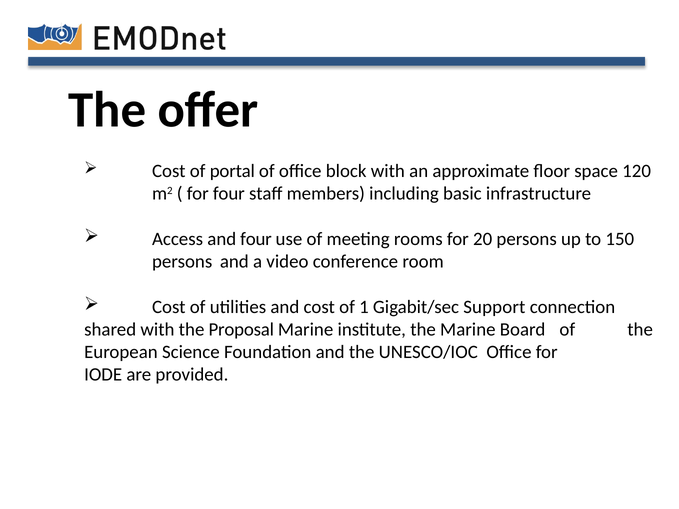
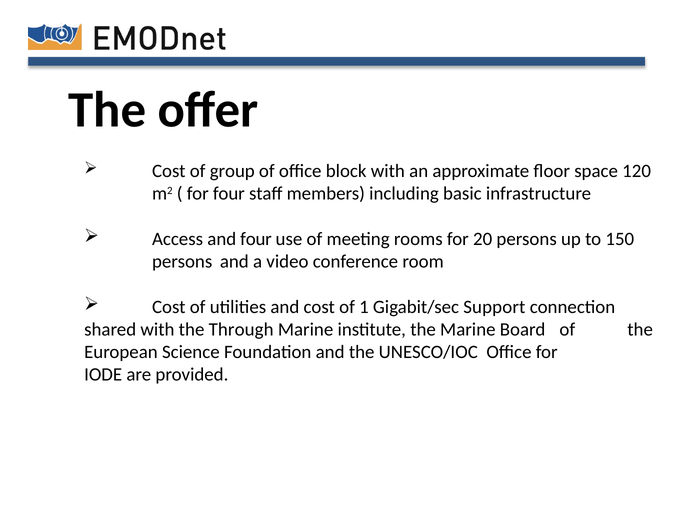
portal: portal -> group
Proposal: Proposal -> Through
